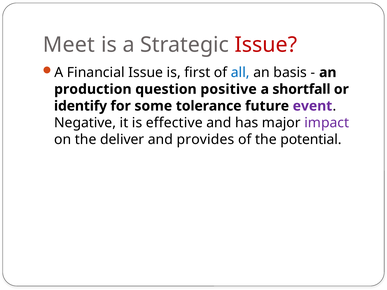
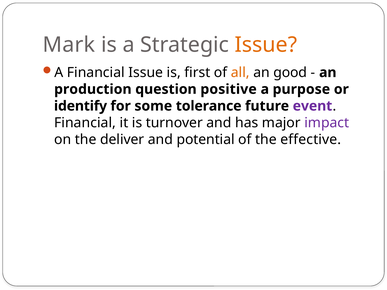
Meet: Meet -> Mark
Issue at (266, 45) colour: red -> orange
all colour: blue -> orange
basis: basis -> good
shortfall: shortfall -> purpose
Negative at (85, 123): Negative -> Financial
effective: effective -> turnover
provides: provides -> potential
potential: potential -> effective
